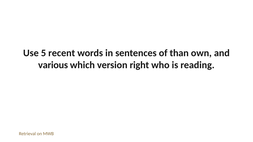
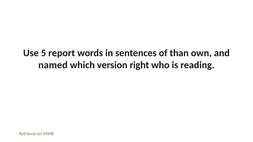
recent: recent -> report
various: various -> named
